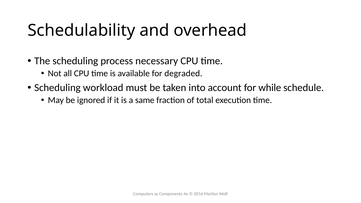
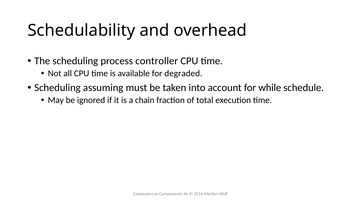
necessary: necessary -> controller
workload: workload -> assuming
same: same -> chain
